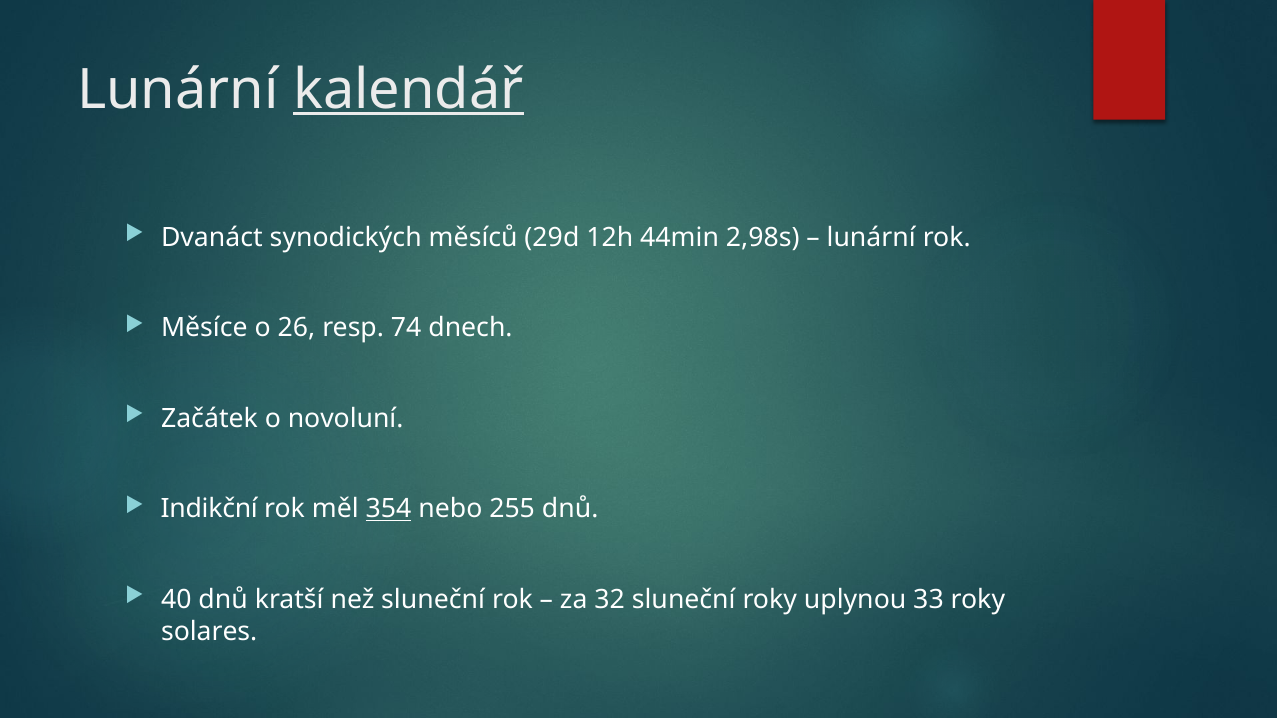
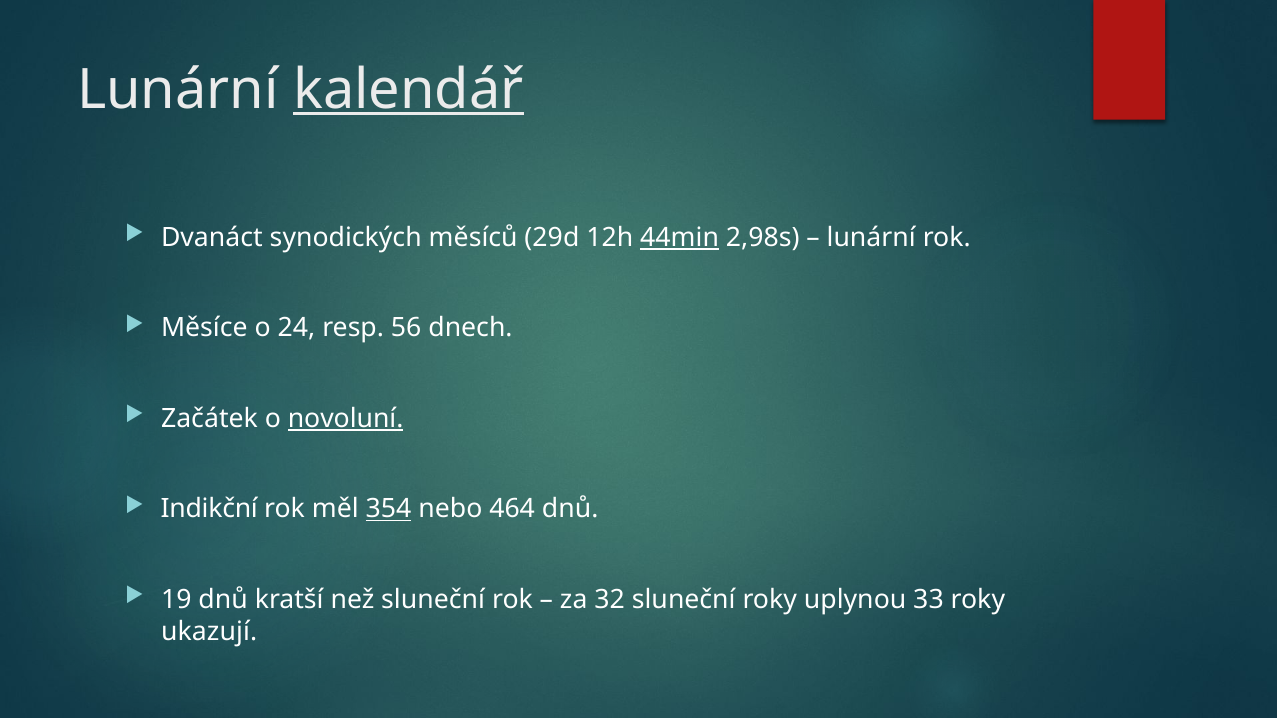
44min underline: none -> present
26: 26 -> 24
74: 74 -> 56
novoluní underline: none -> present
255: 255 -> 464
40: 40 -> 19
solares: solares -> ukazují
